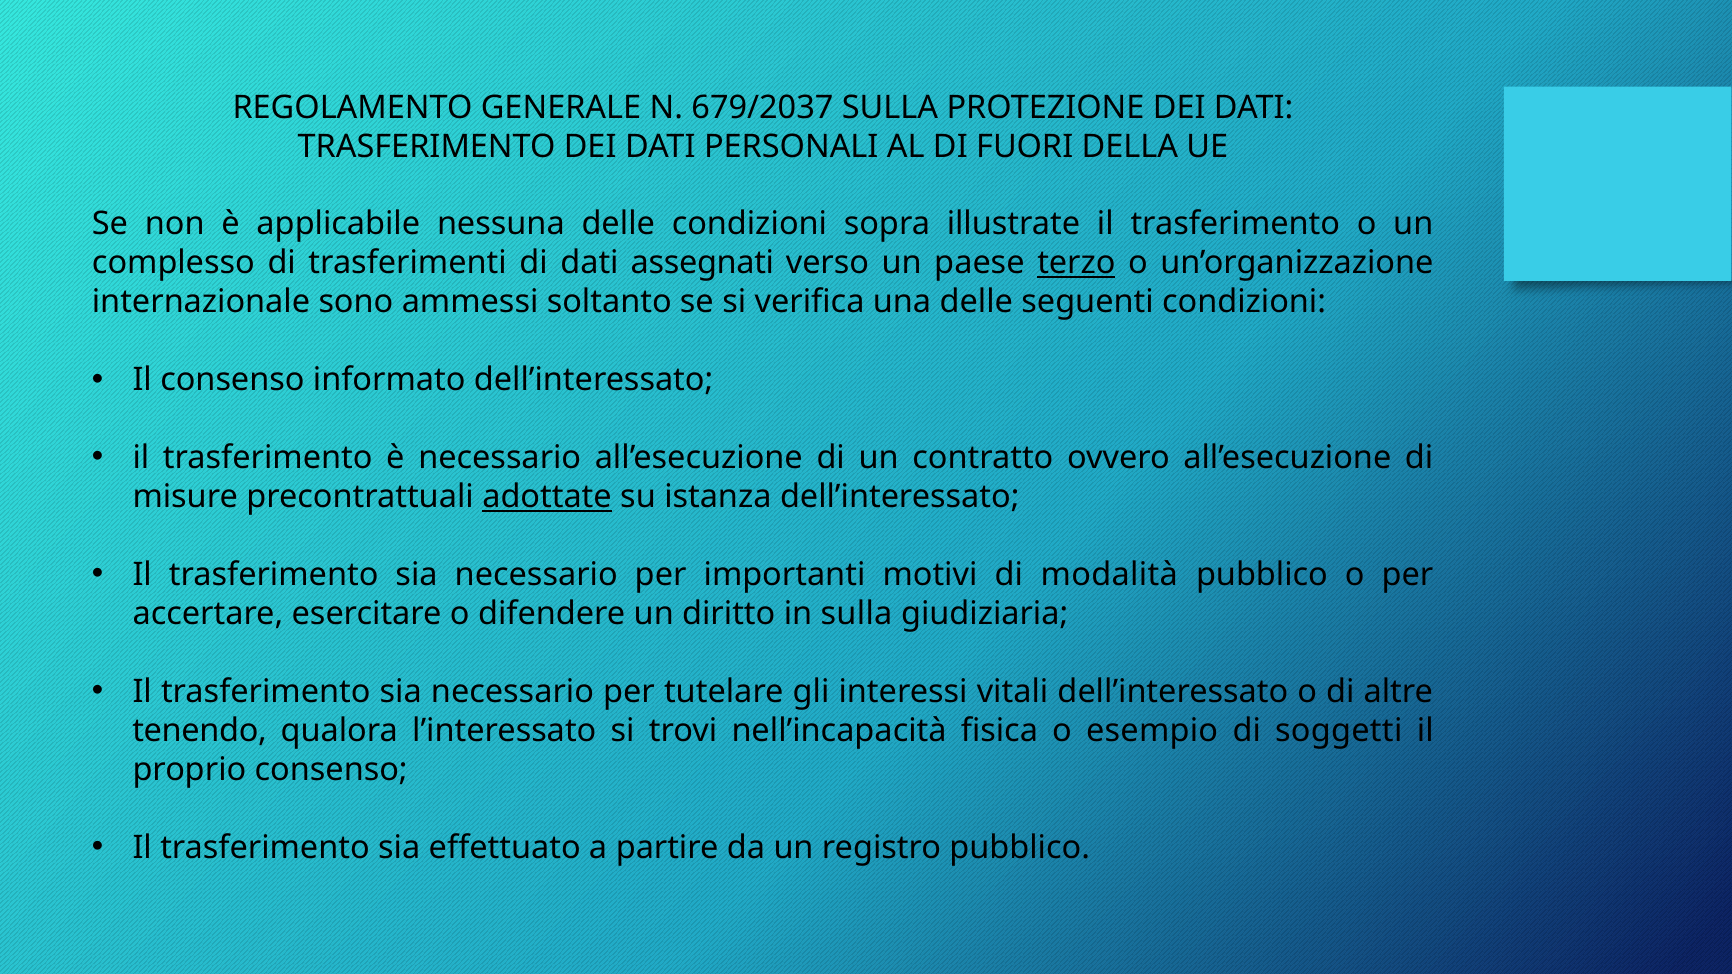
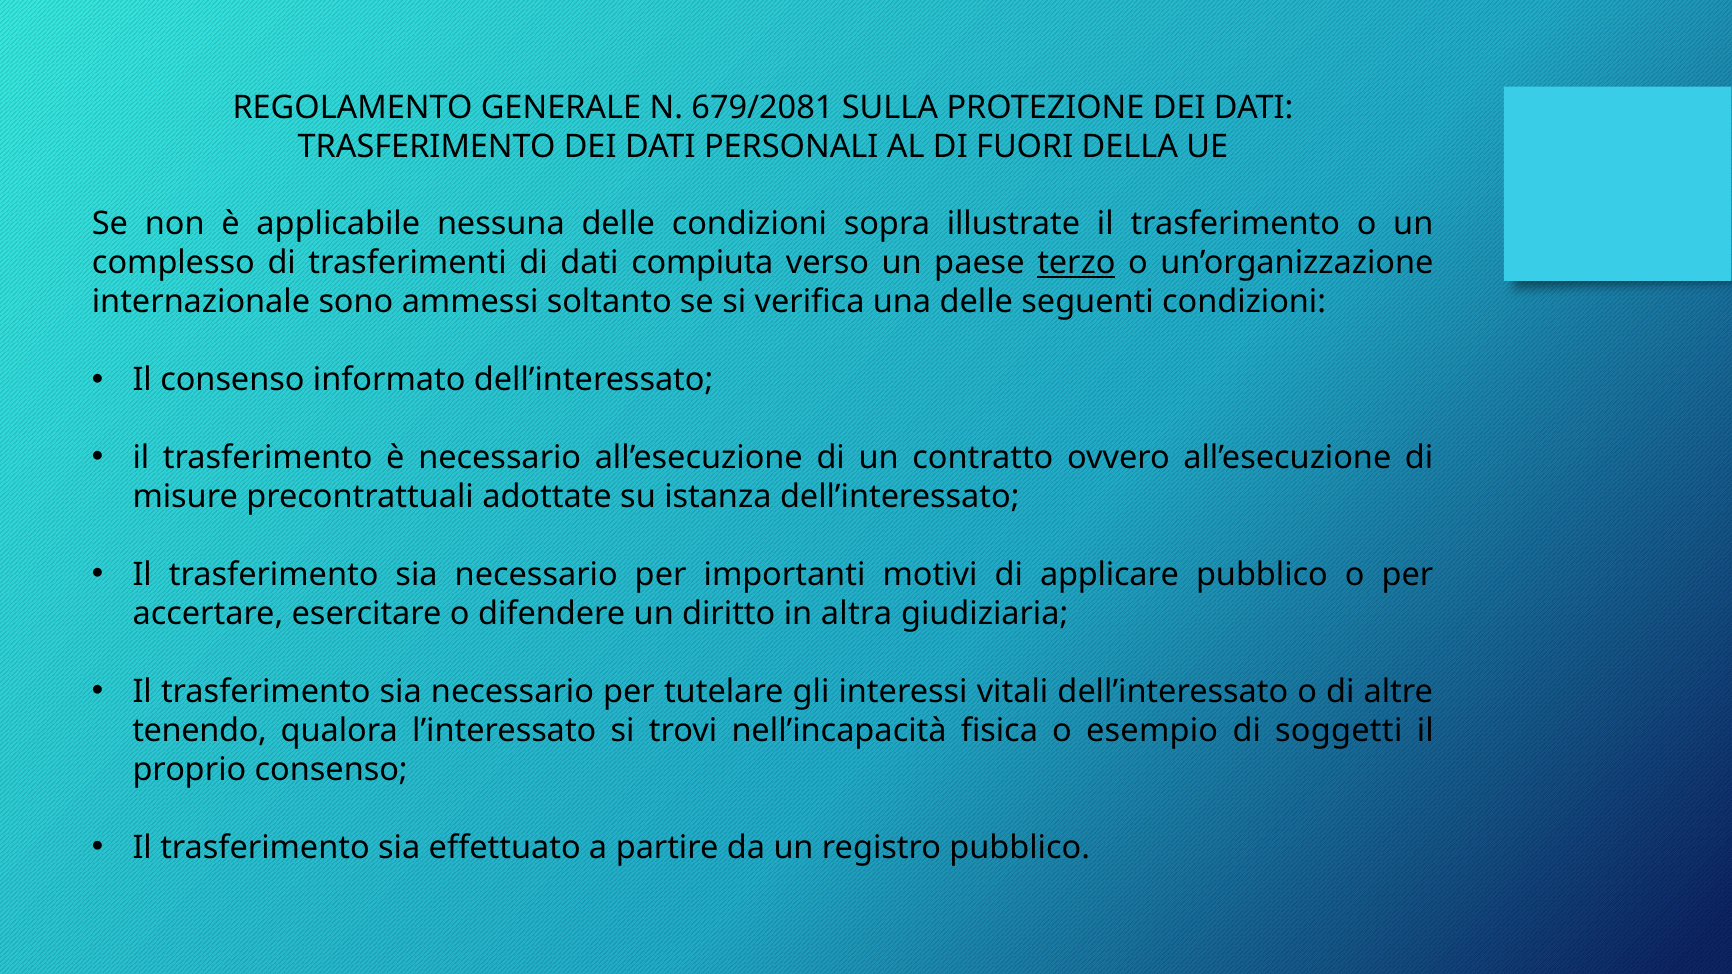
679/2037: 679/2037 -> 679/2081
assegnati: assegnati -> compiuta
adottate underline: present -> none
modalità: modalità -> applicare
in sulla: sulla -> altra
